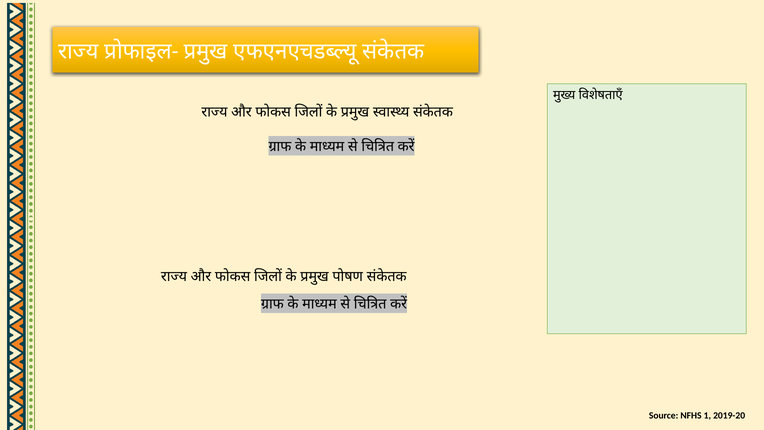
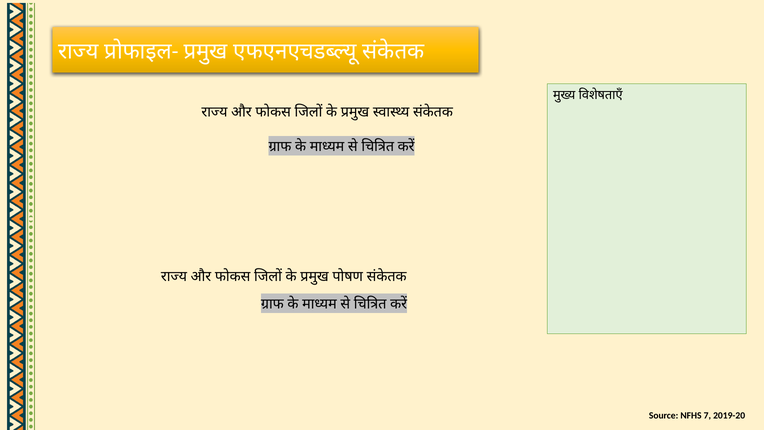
1: 1 -> 7
